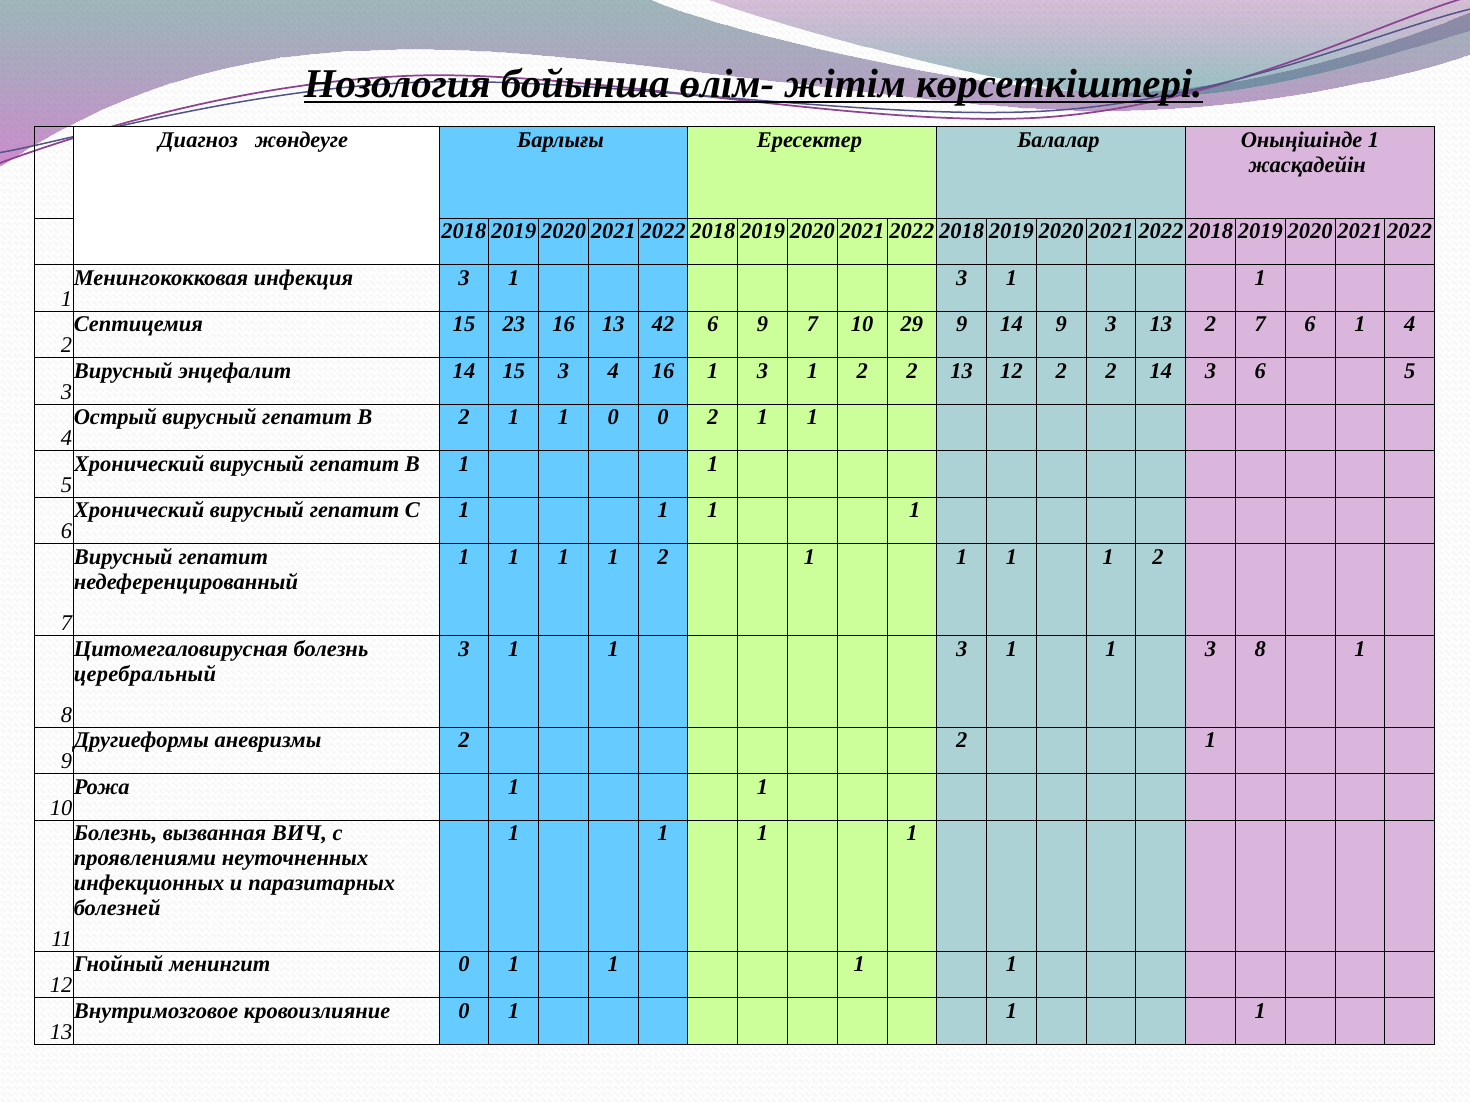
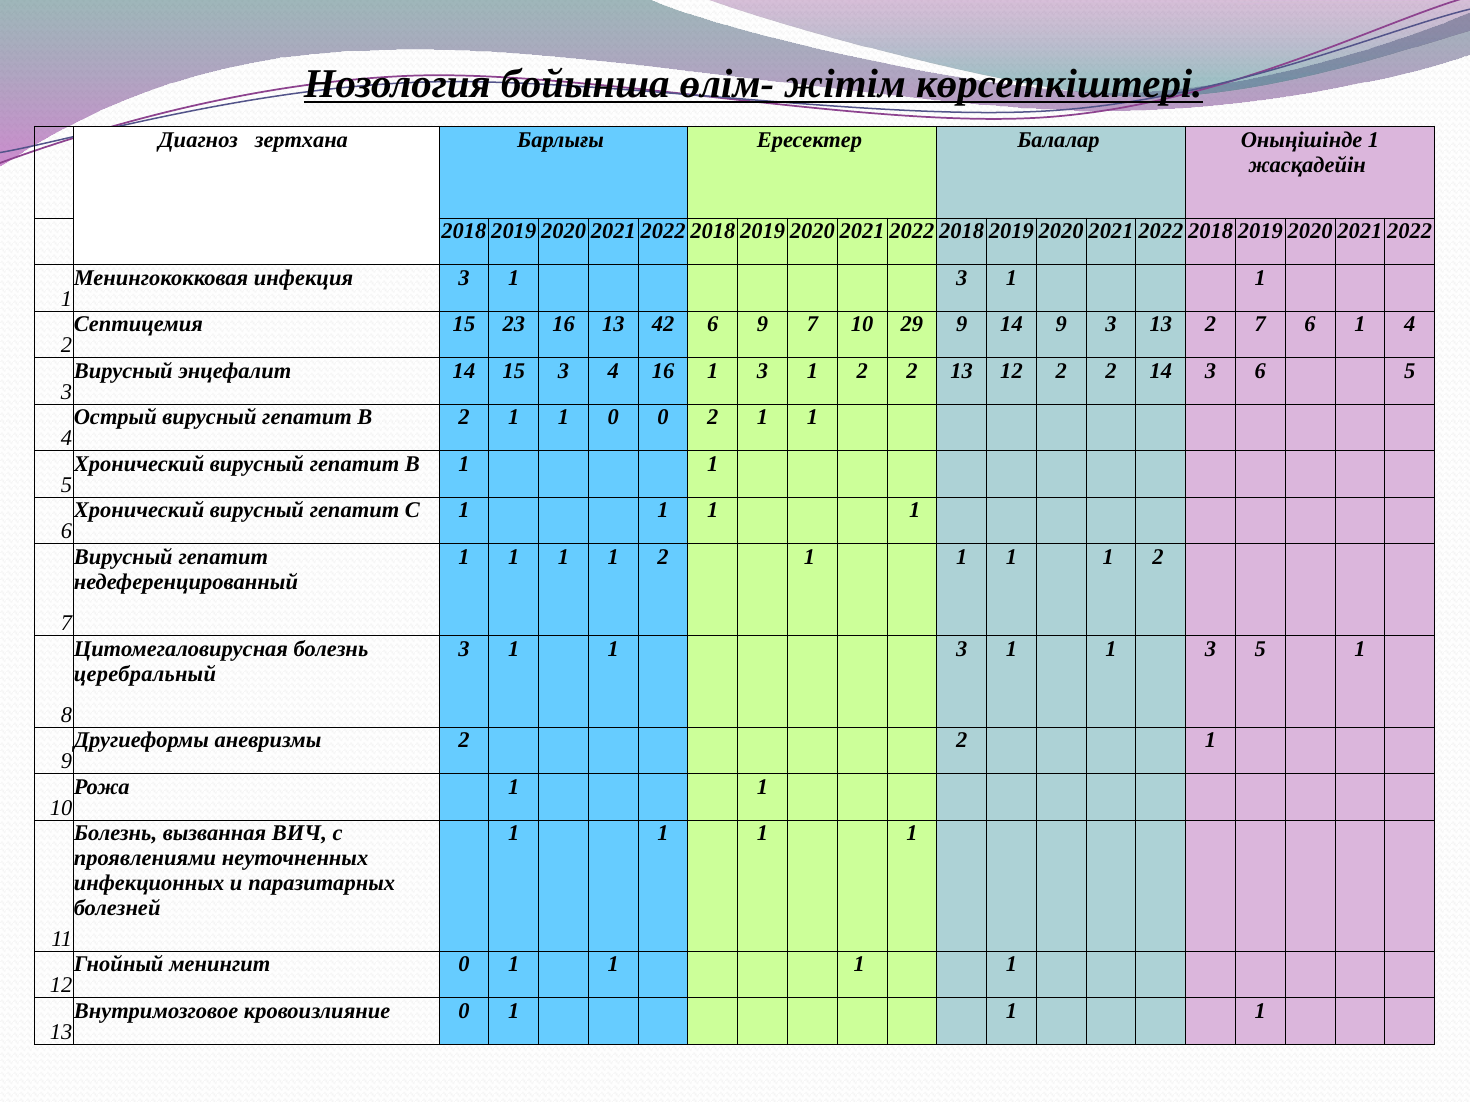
жөндеуге: жөндеуге -> зертхана
3 8: 8 -> 5
